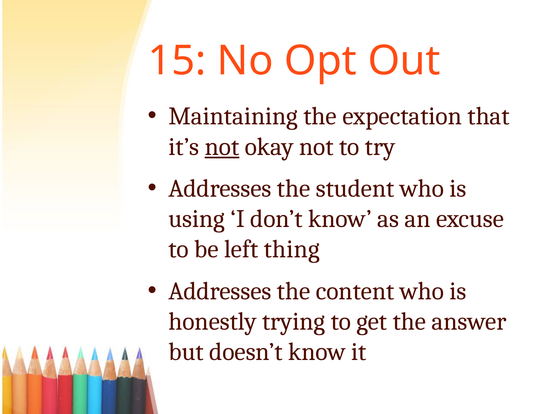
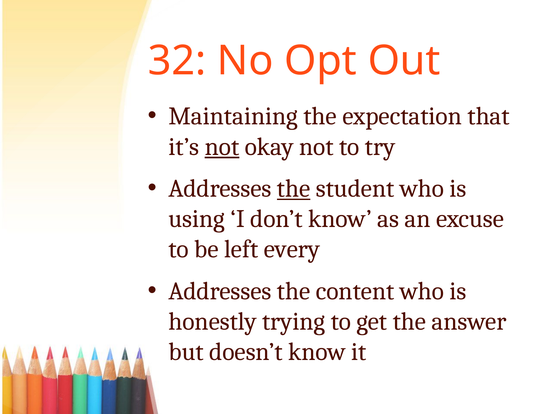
15: 15 -> 32
the at (294, 189) underline: none -> present
thing: thing -> every
